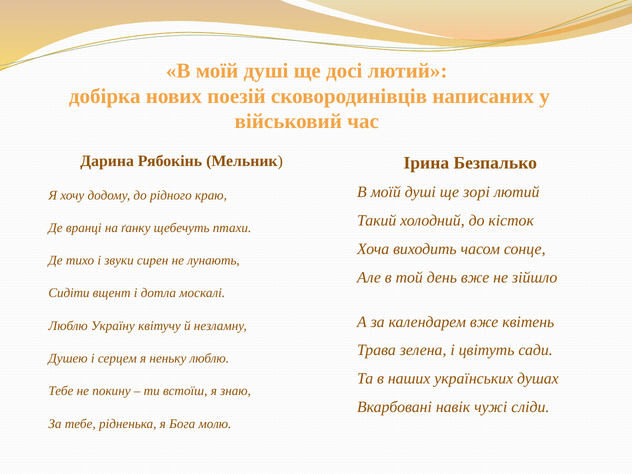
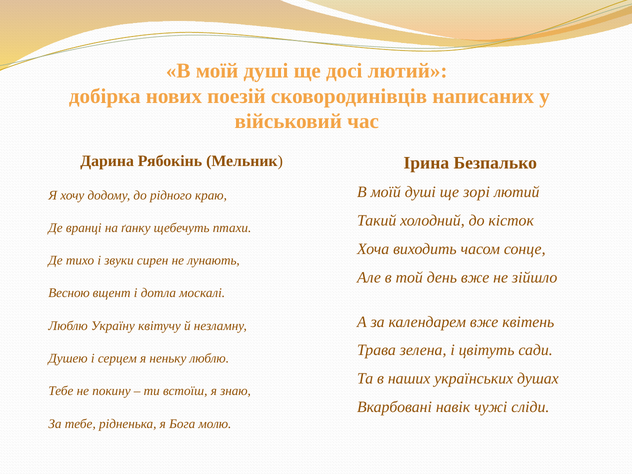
Сидіти: Сидіти -> Весною
